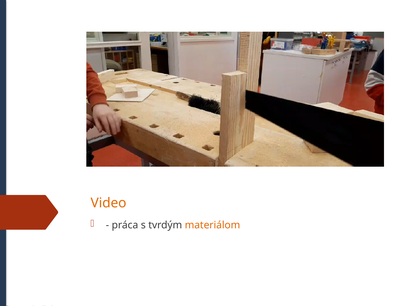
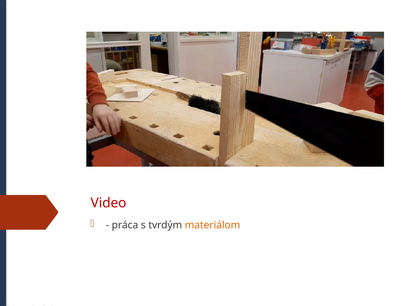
Video colour: orange -> red
